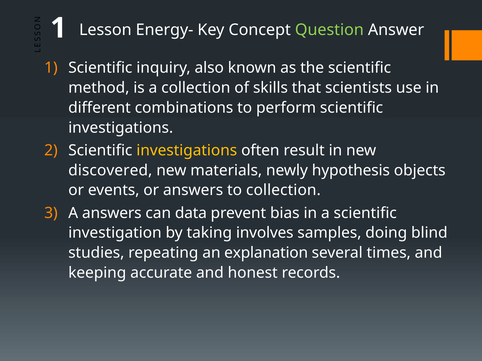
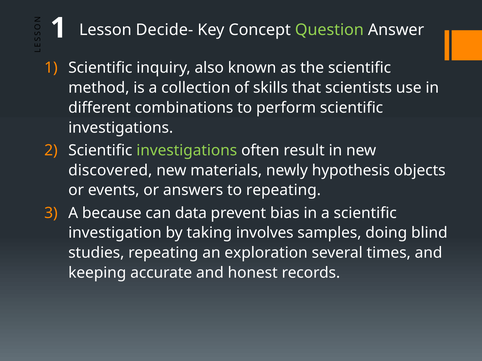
Energy-: Energy- -> Decide-
investigations at (187, 151) colour: yellow -> light green
to collection: collection -> repeating
A answers: answers -> because
explanation: explanation -> exploration
